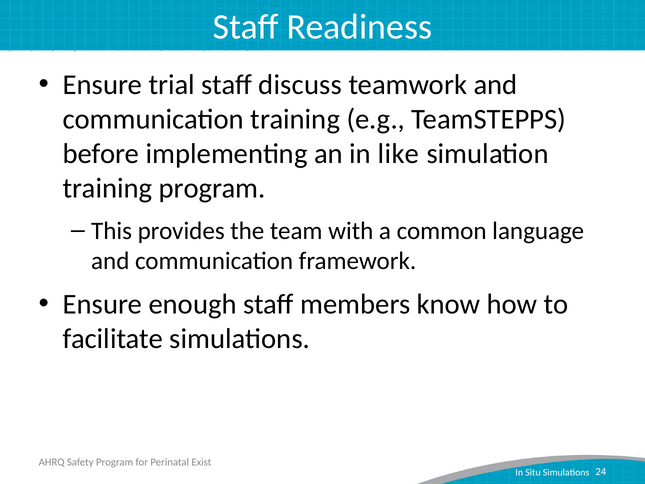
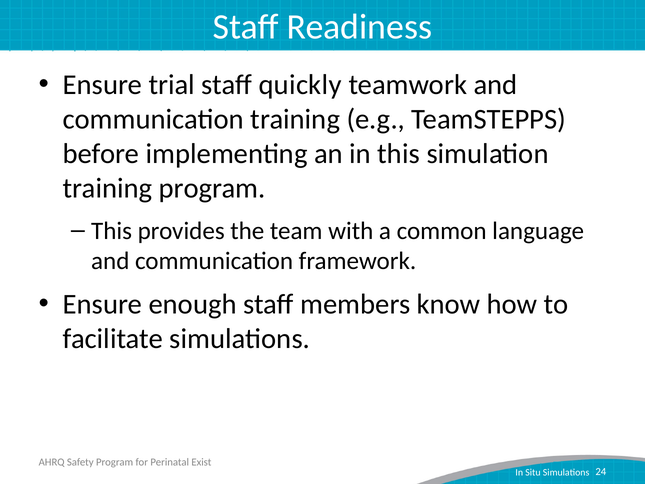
discuss: discuss -> quickly
in like: like -> this
